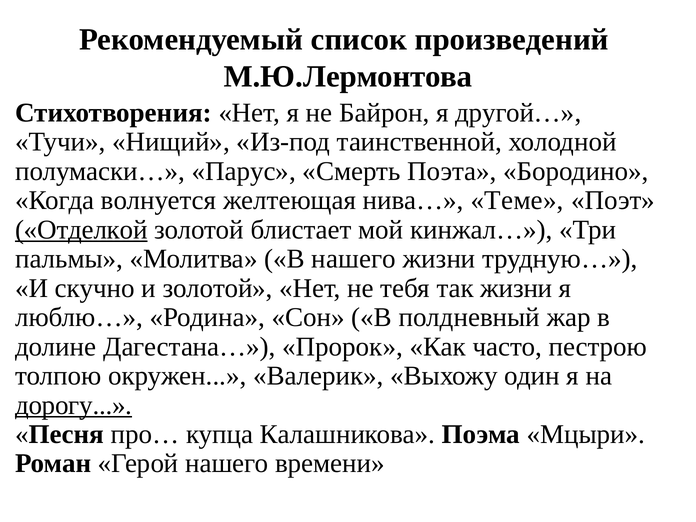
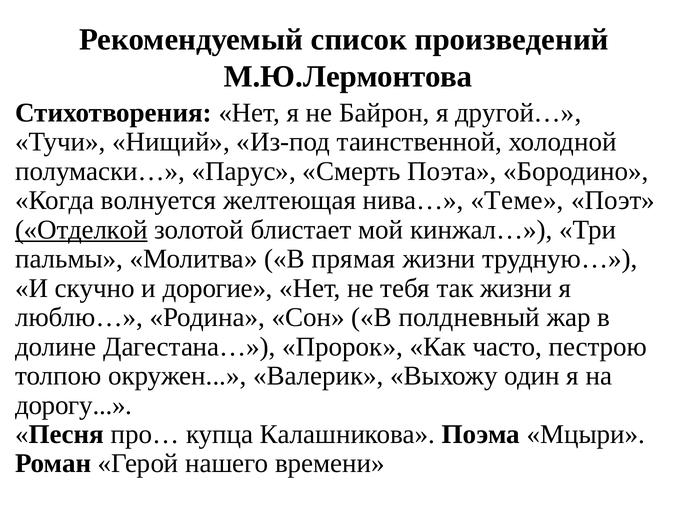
В нашего: нашего -> прямая
и золотой: золотой -> дорогие
дорогу underline: present -> none
